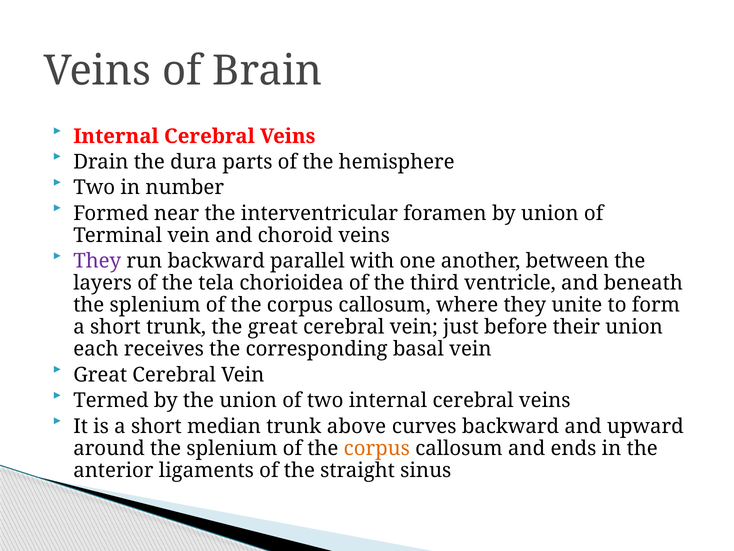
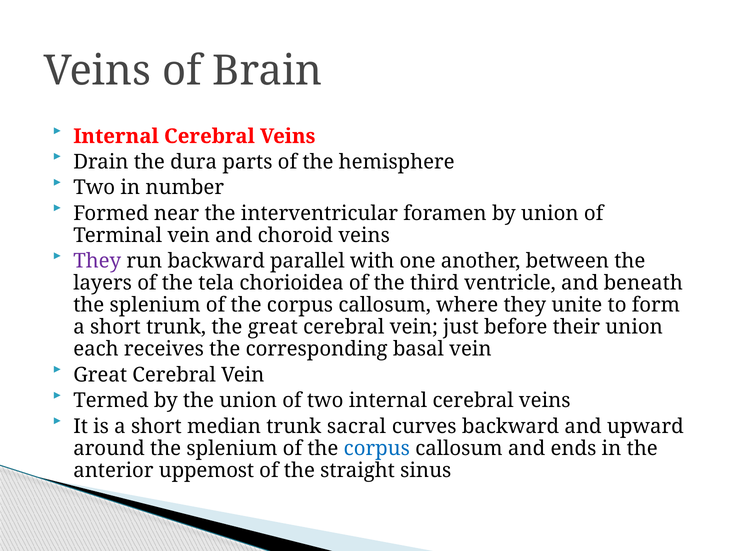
above: above -> sacral
corpus at (377, 448) colour: orange -> blue
ligaments: ligaments -> uppemost
